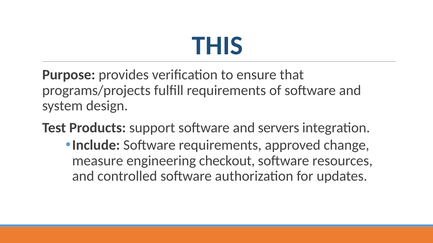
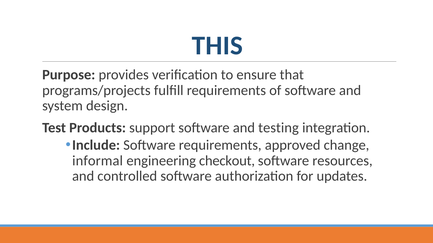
servers: servers -> testing
measure: measure -> informal
